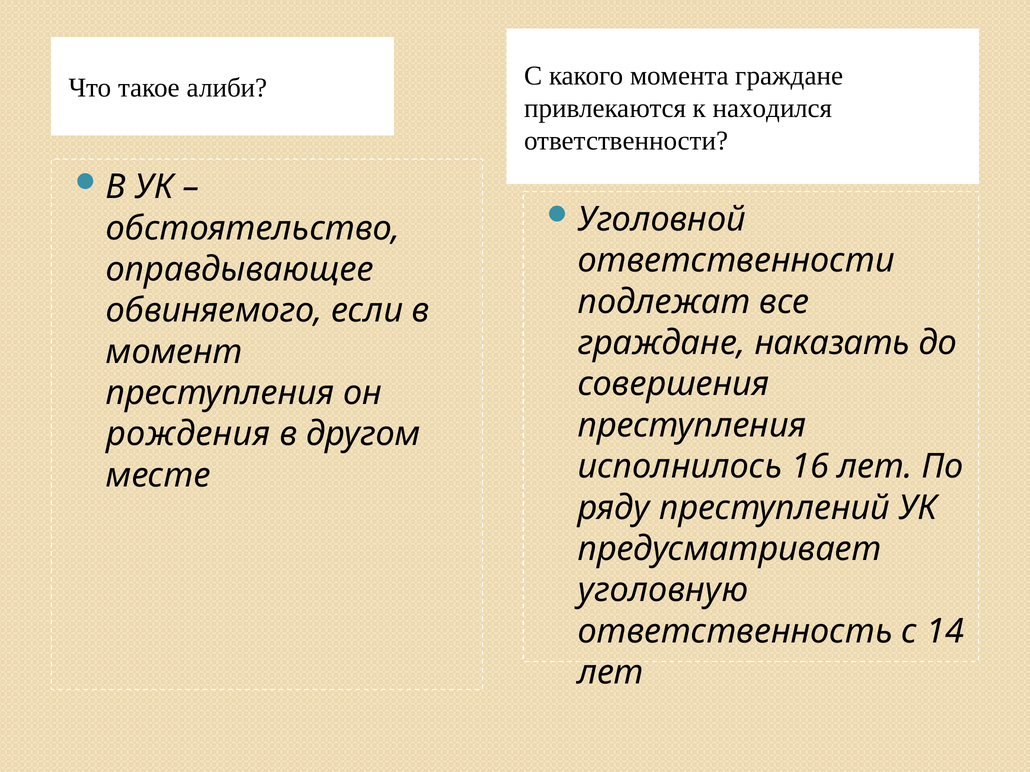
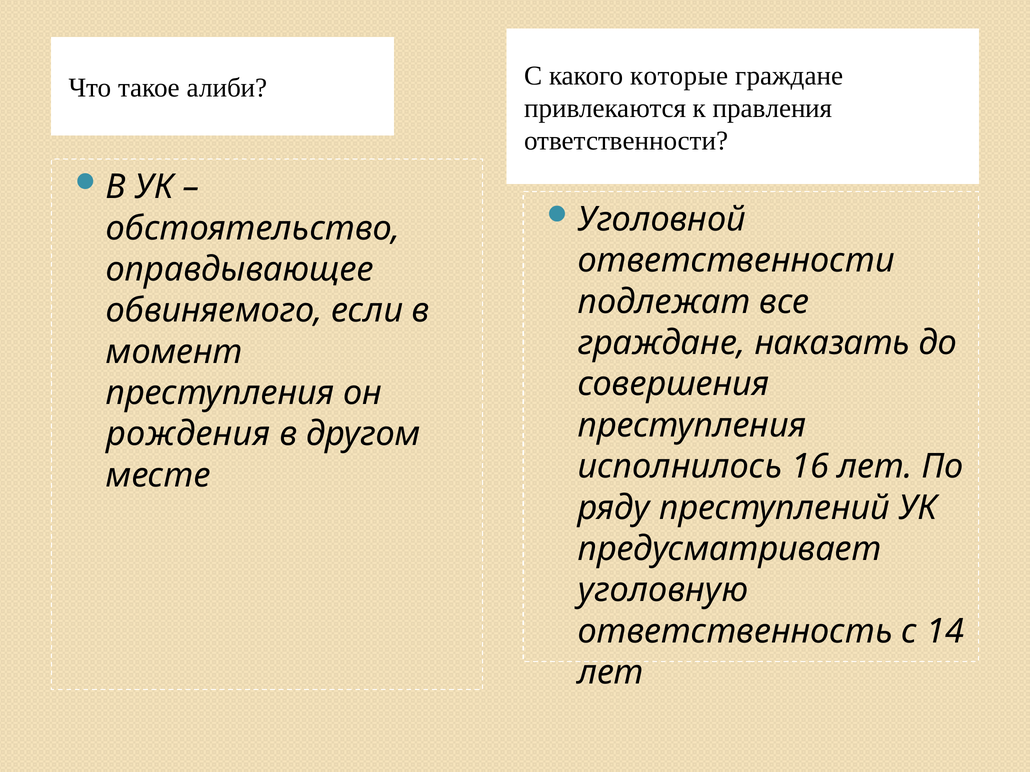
момента: момента -> которые
находился: находился -> правления
